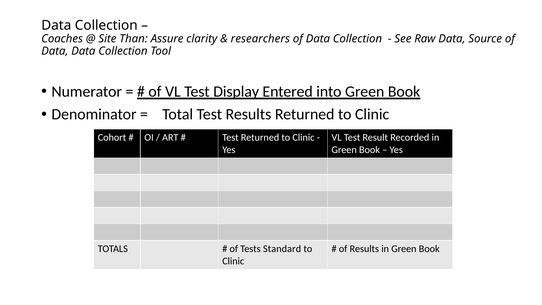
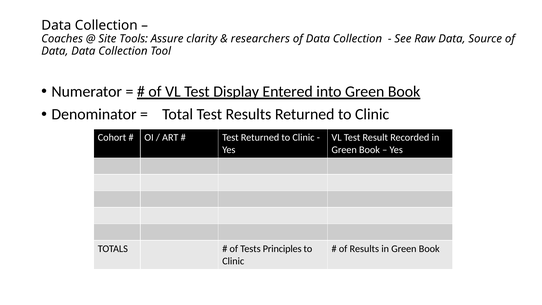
Than: Than -> Tools
Standard: Standard -> Principles
